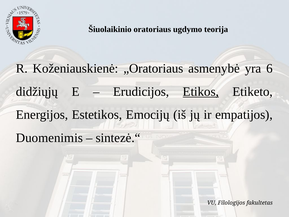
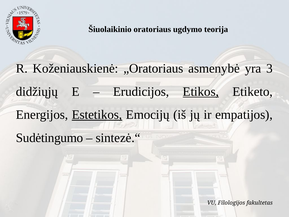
6: 6 -> 3
Estetikos underline: none -> present
Duomenimis: Duomenimis -> Sudėtingumo
